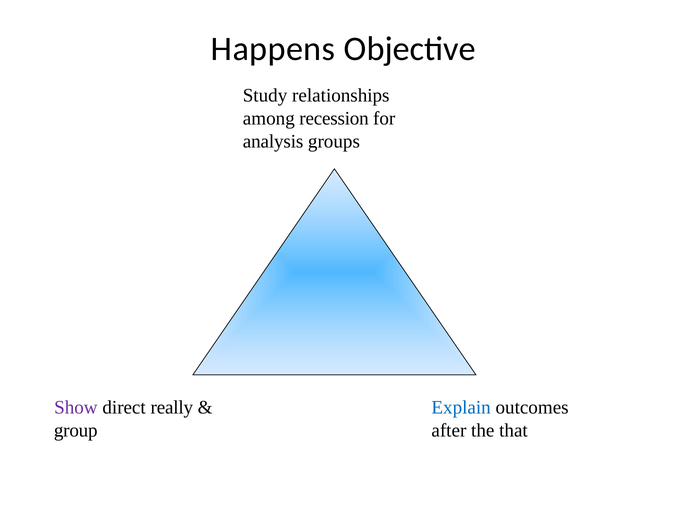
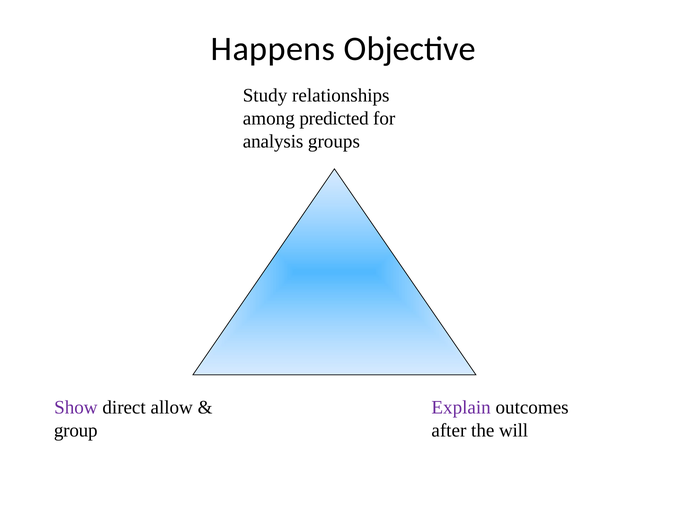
recession: recession -> predicted
really: really -> allow
Explain colour: blue -> purple
that: that -> will
